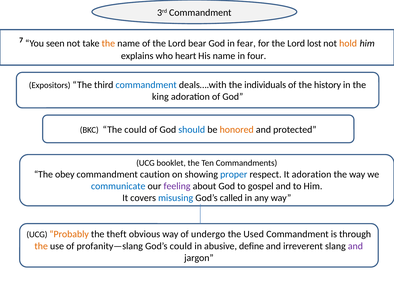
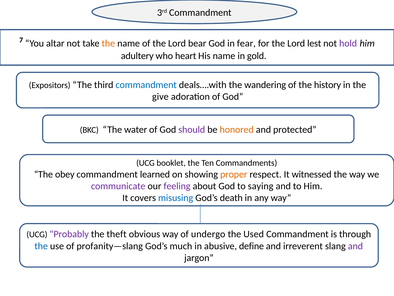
seen: seen -> altar
lost: lost -> lest
hold colour: orange -> purple
explains: explains -> adultery
four: four -> gold
individuals: individuals -> wandering
king: king -> give
The could: could -> water
should colour: blue -> purple
caution: caution -> learned
proper colour: blue -> orange
It adoration: adoration -> witnessed
communicate colour: blue -> purple
gospel: gospel -> saying
called: called -> death
Probably colour: orange -> purple
the at (41, 246) colour: orange -> blue
God’s could: could -> much
